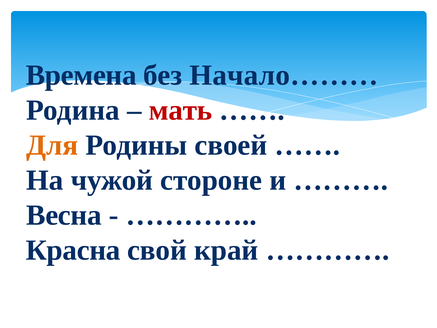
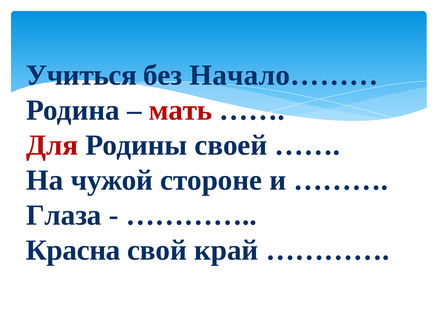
Времена: Времена -> Учиться
Для colour: orange -> red
Весна: Весна -> Глаза
